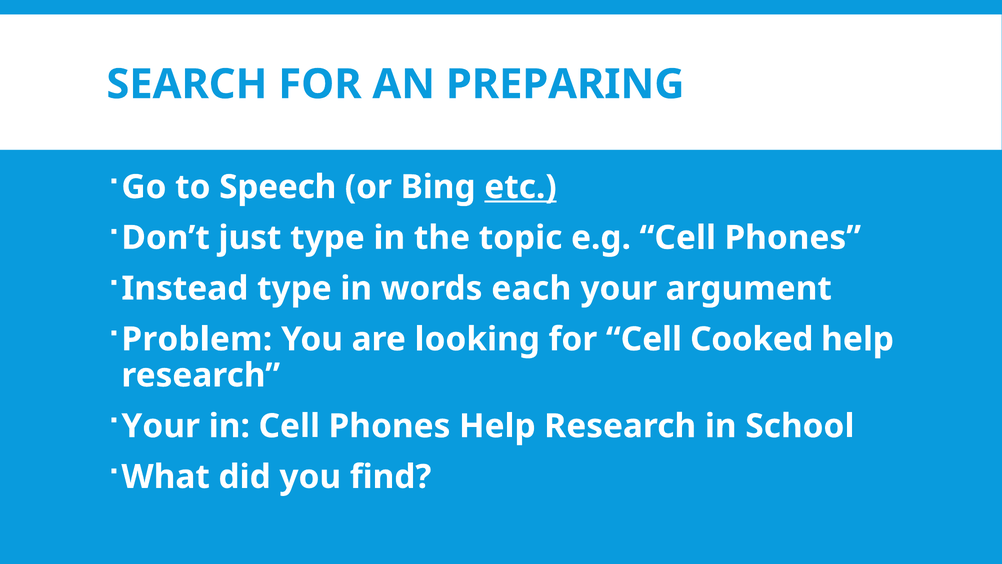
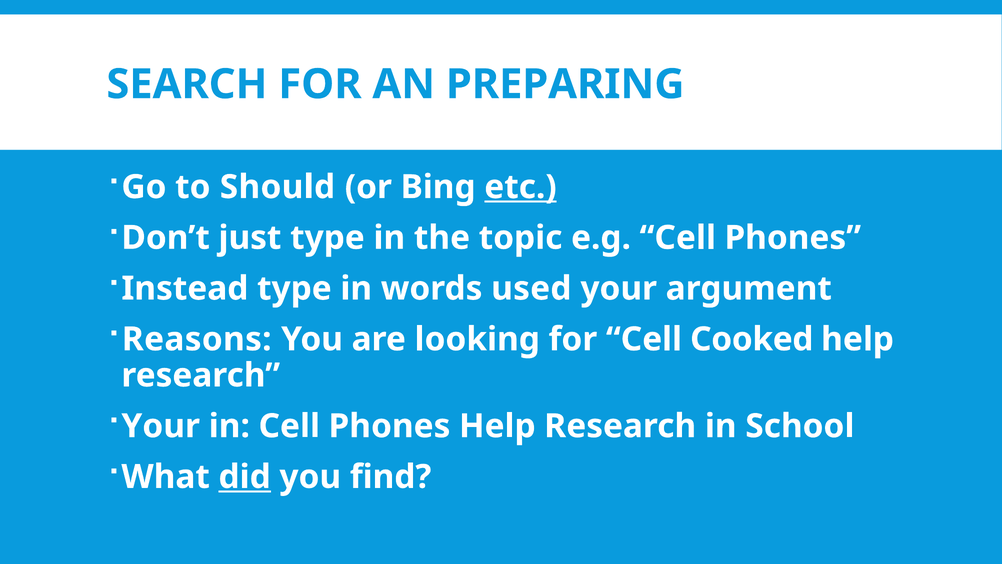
Speech: Speech -> Should
each: each -> used
Problem: Problem -> Reasons
did underline: none -> present
